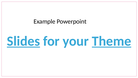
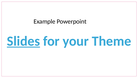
Theme underline: present -> none
